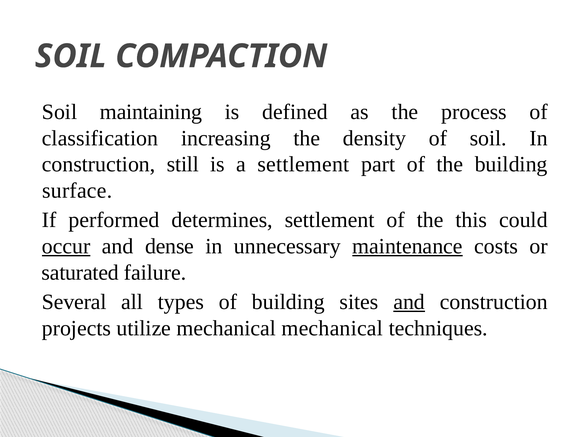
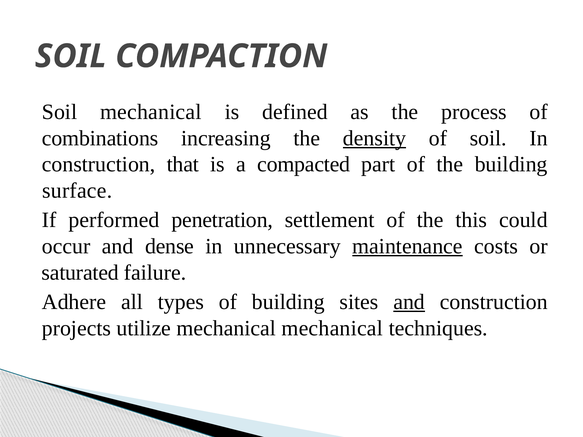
Soil maintaining: maintaining -> mechanical
classification: classification -> combinations
density underline: none -> present
still: still -> that
a settlement: settlement -> compacted
determines: determines -> penetration
occur underline: present -> none
Several: Several -> Adhere
